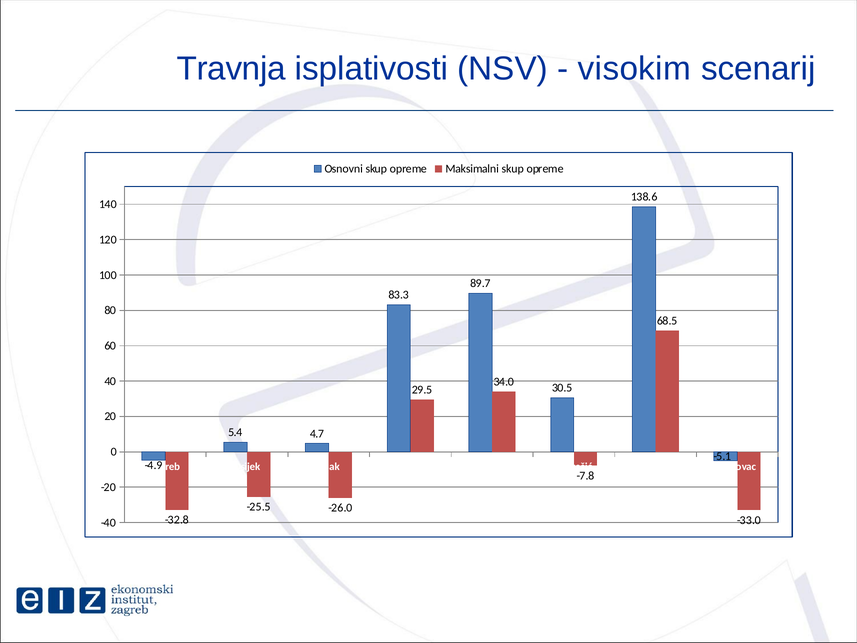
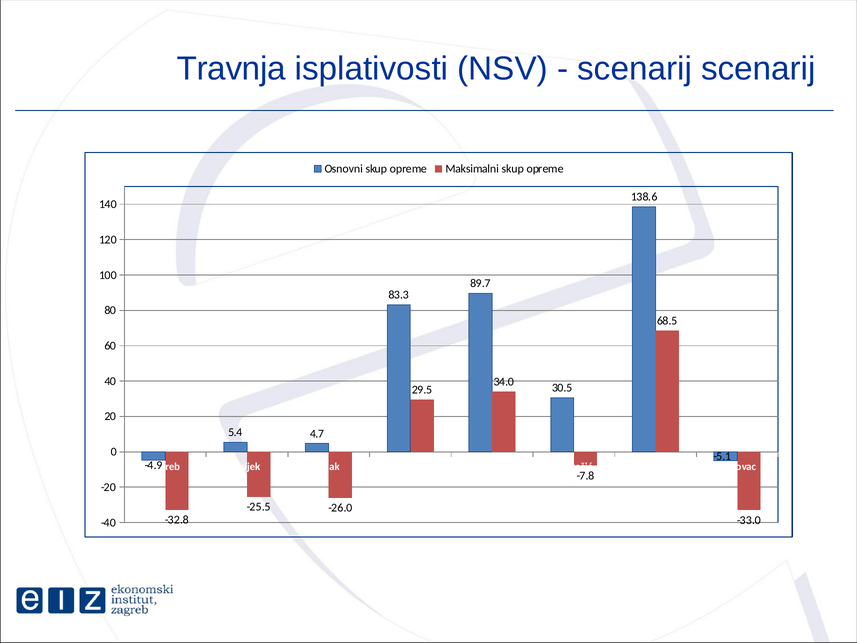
visokim at (634, 69): visokim -> scenarij
